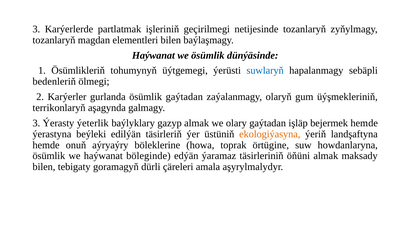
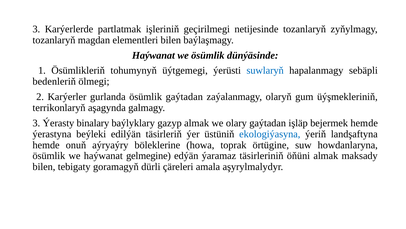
ýeterlik: ýeterlik -> binalary
ekologiýasyna colour: orange -> blue
böleginde: böleginde -> gelmegine
